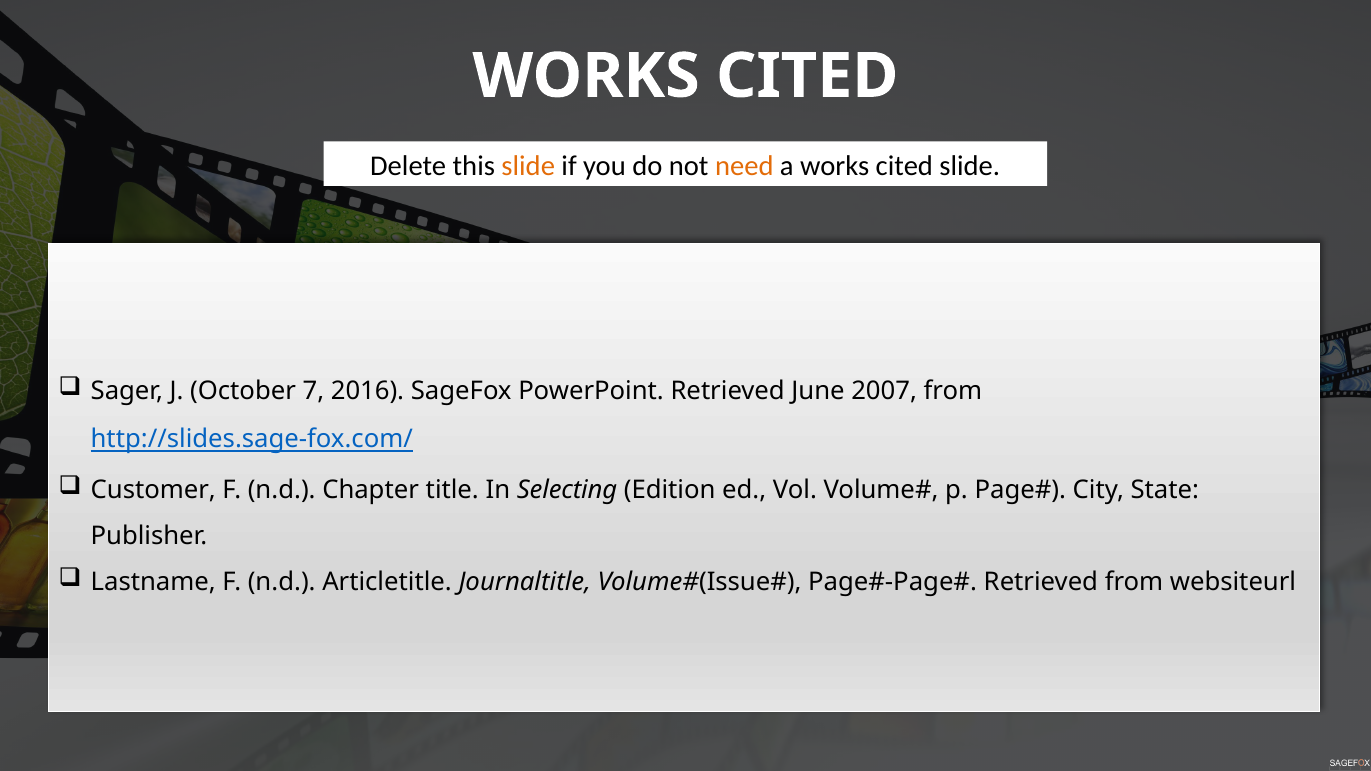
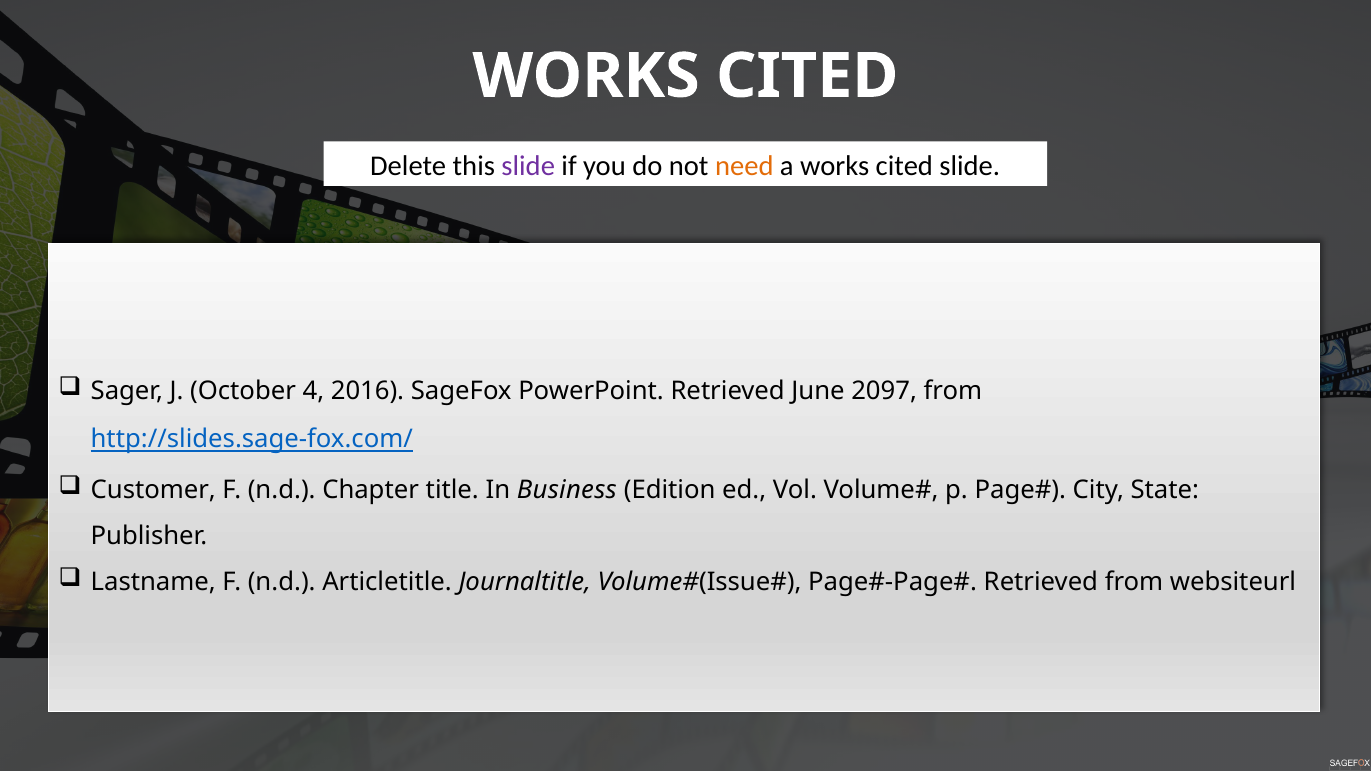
slide at (528, 166) colour: orange -> purple
7: 7 -> 4
2007: 2007 -> 2097
Selecting: Selecting -> Business
